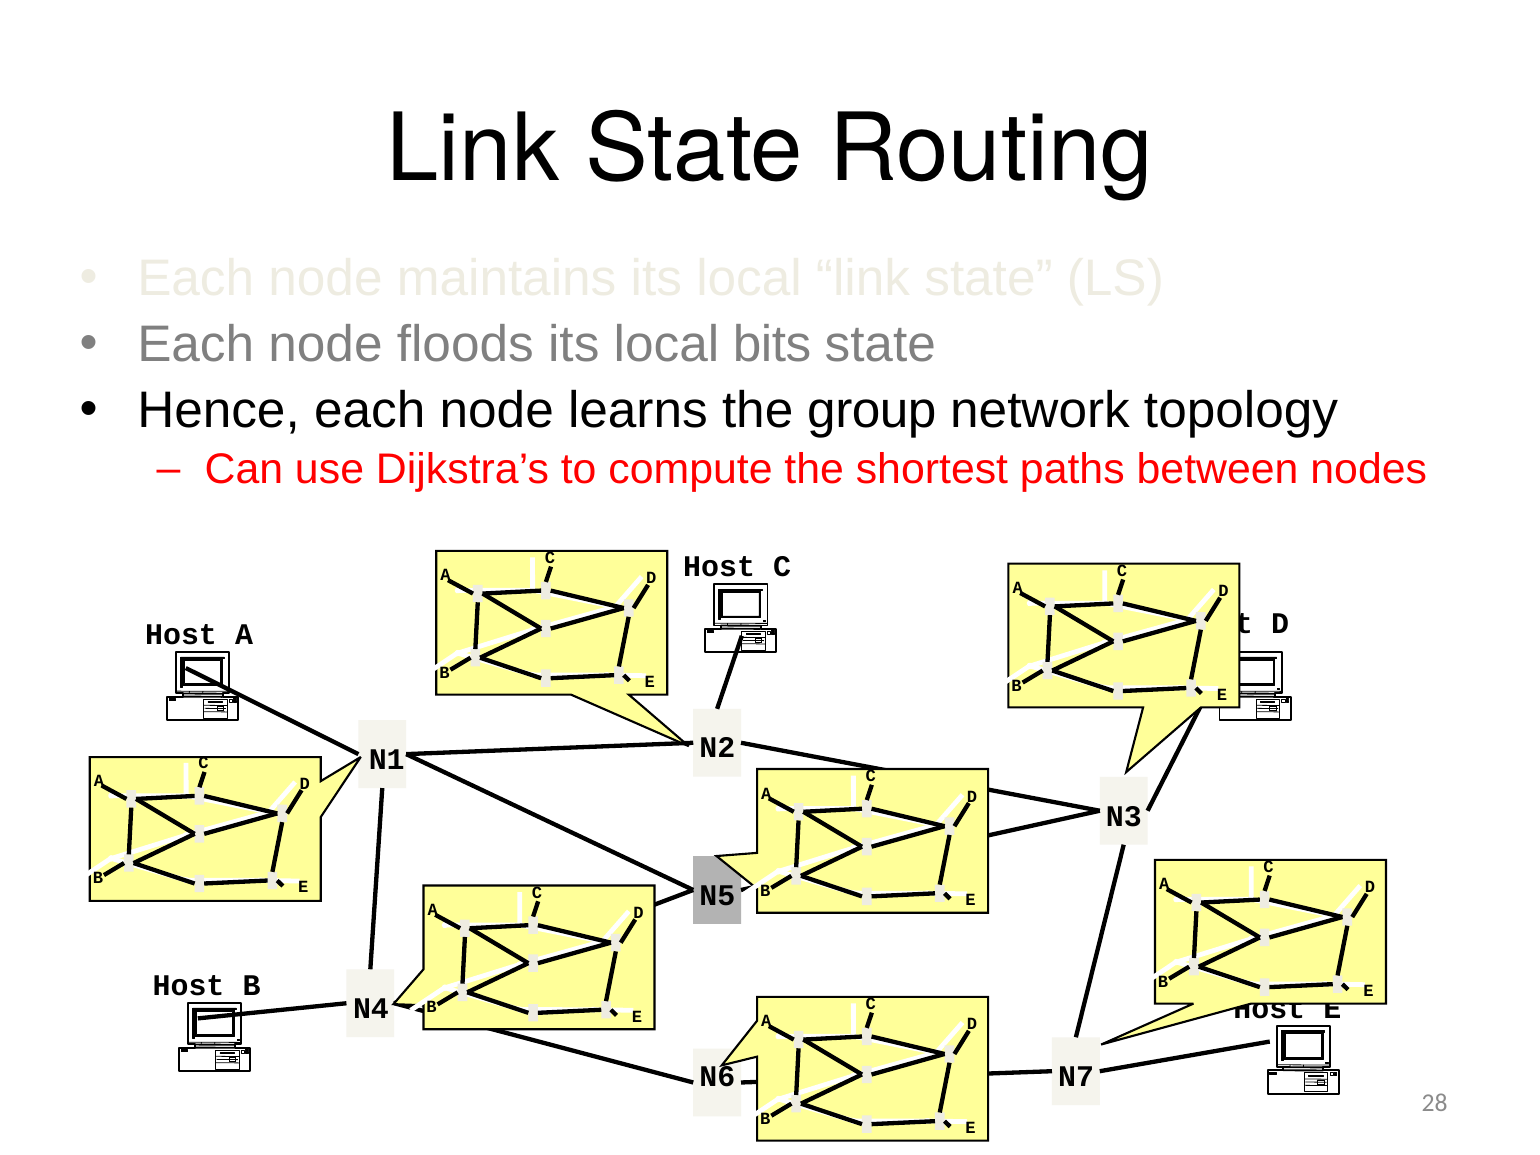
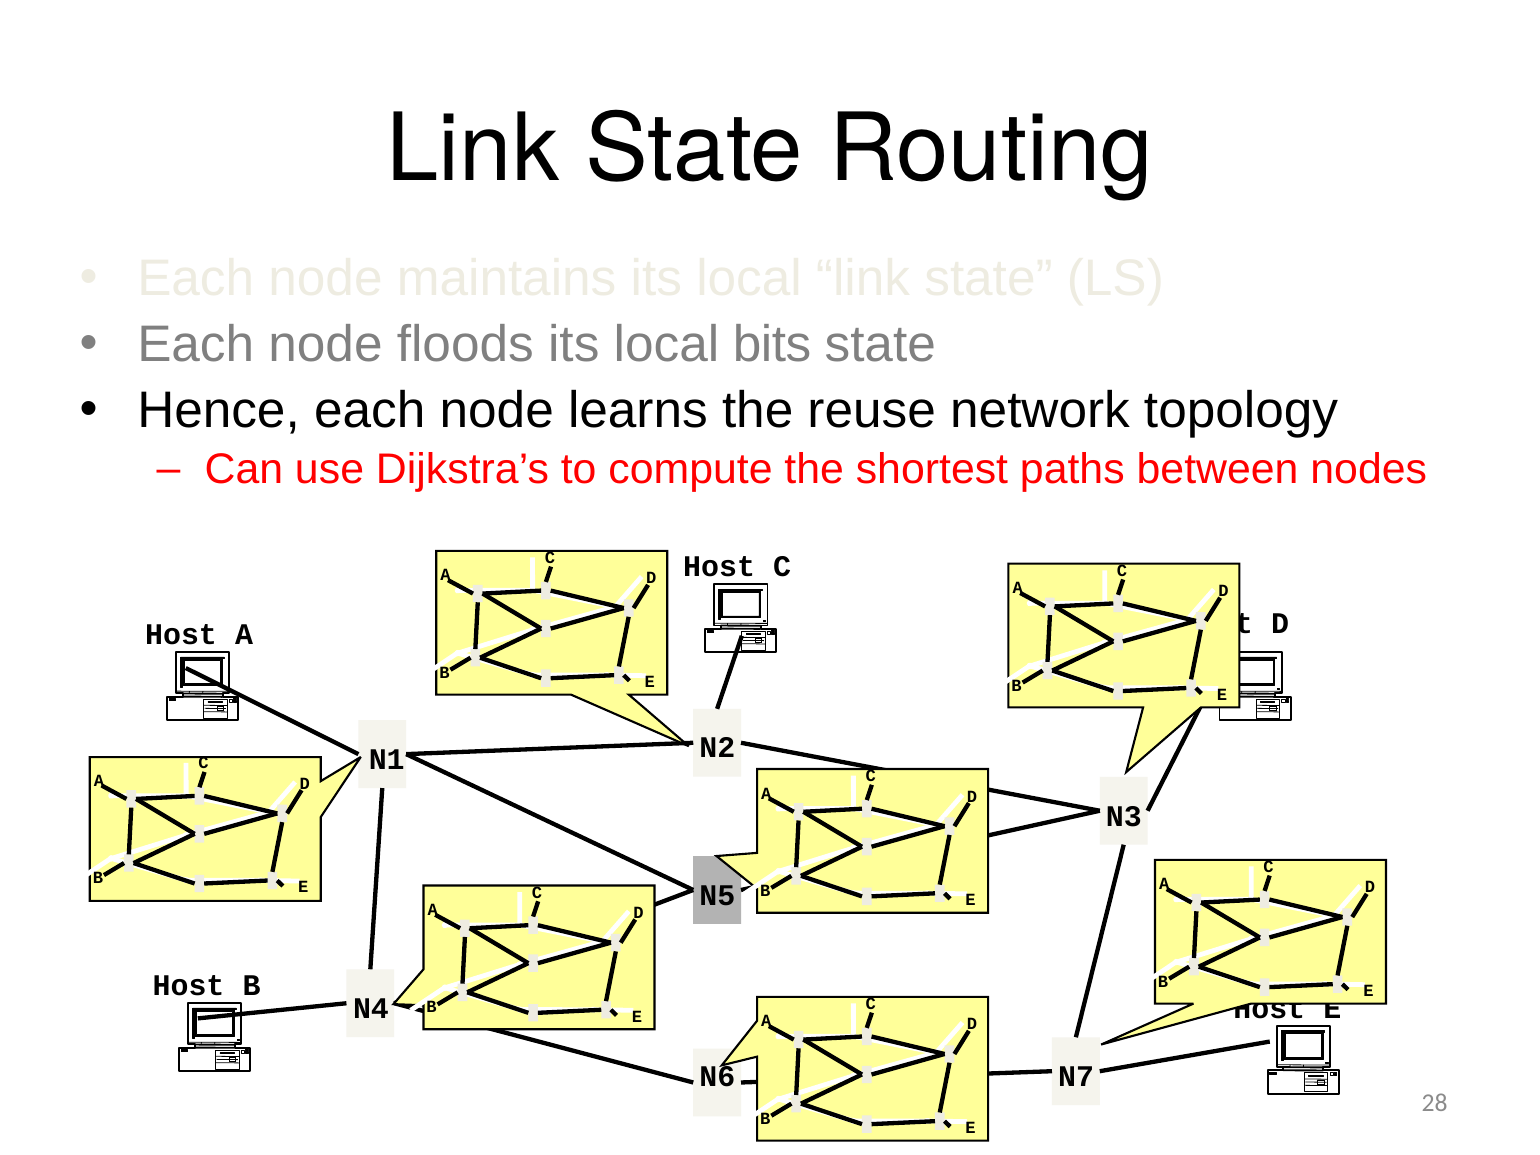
group: group -> reuse
